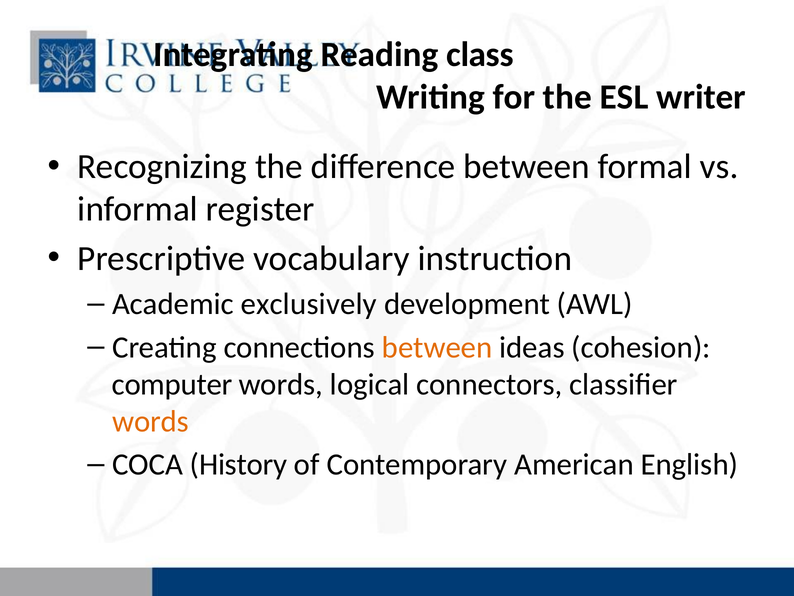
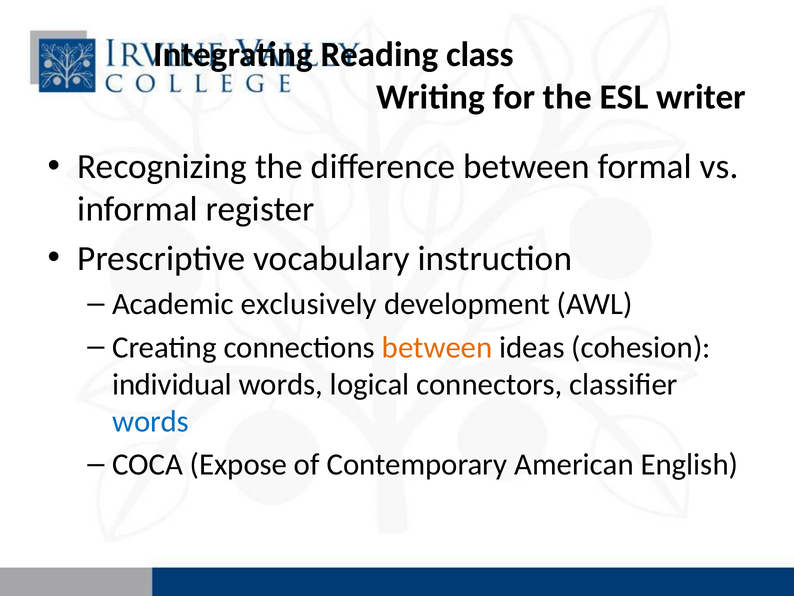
computer: computer -> individual
words at (151, 421) colour: orange -> blue
History: History -> Expose
